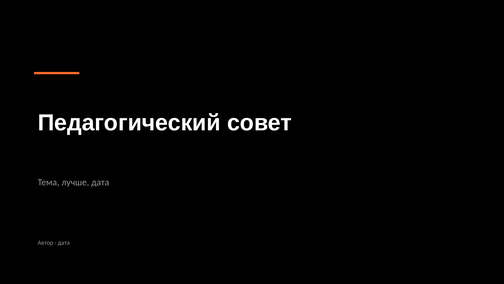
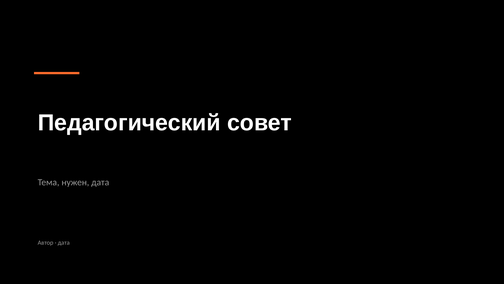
лучше: лучше -> нужен
